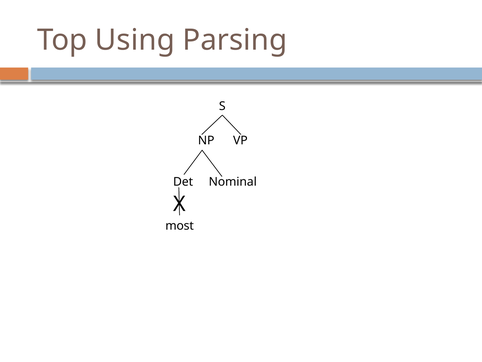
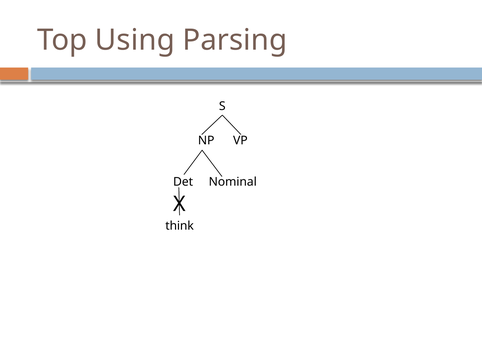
most: most -> think
